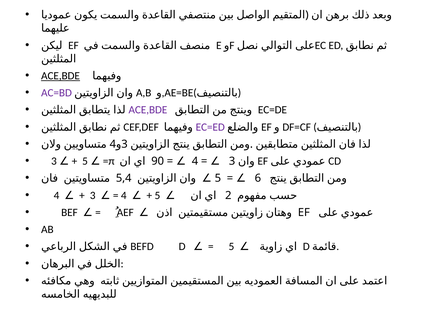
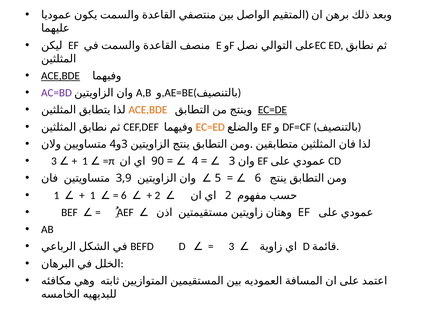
ACE,BDE at (148, 110) colour: purple -> orange
EC=DE underline: none -> present
EC=ED colour: purple -> orange
5 at (85, 161): 5 -> 1
5,4: 5,4 -> 3,9
4 at (56, 196): 4 -> 1
3 at (93, 196): 3 -> 1
4 at (124, 196): 4 -> 6
5 at (157, 196): 5 -> 2
5 at (231, 247): 5 -> 3
